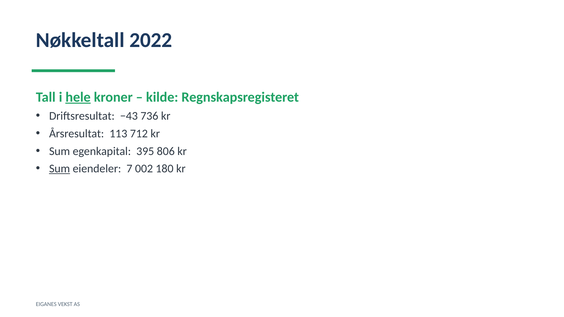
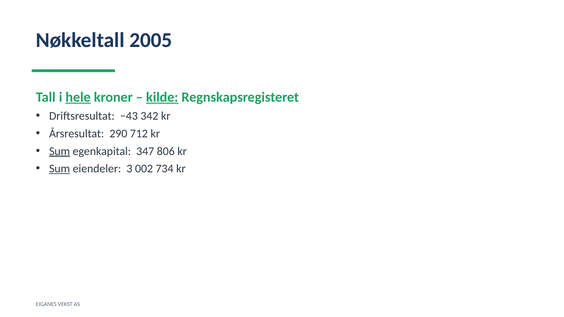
2022: 2022 -> 2005
kilde underline: none -> present
736: 736 -> 342
113: 113 -> 290
Sum at (60, 151) underline: none -> present
395: 395 -> 347
7: 7 -> 3
180: 180 -> 734
